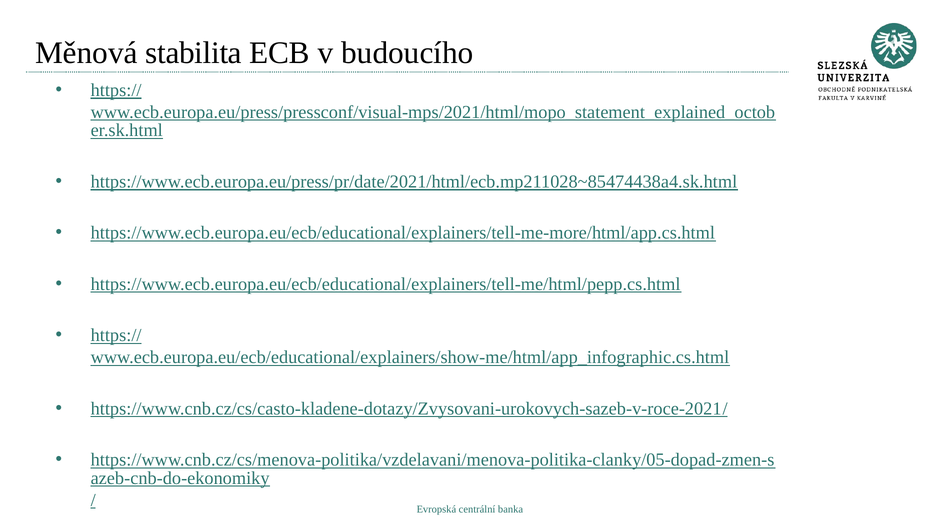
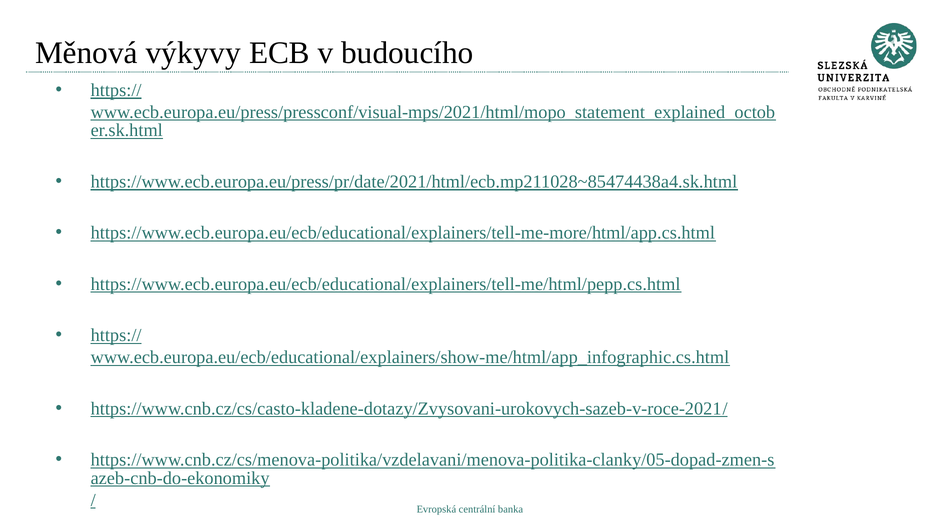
stabilita: stabilita -> výkyvy
